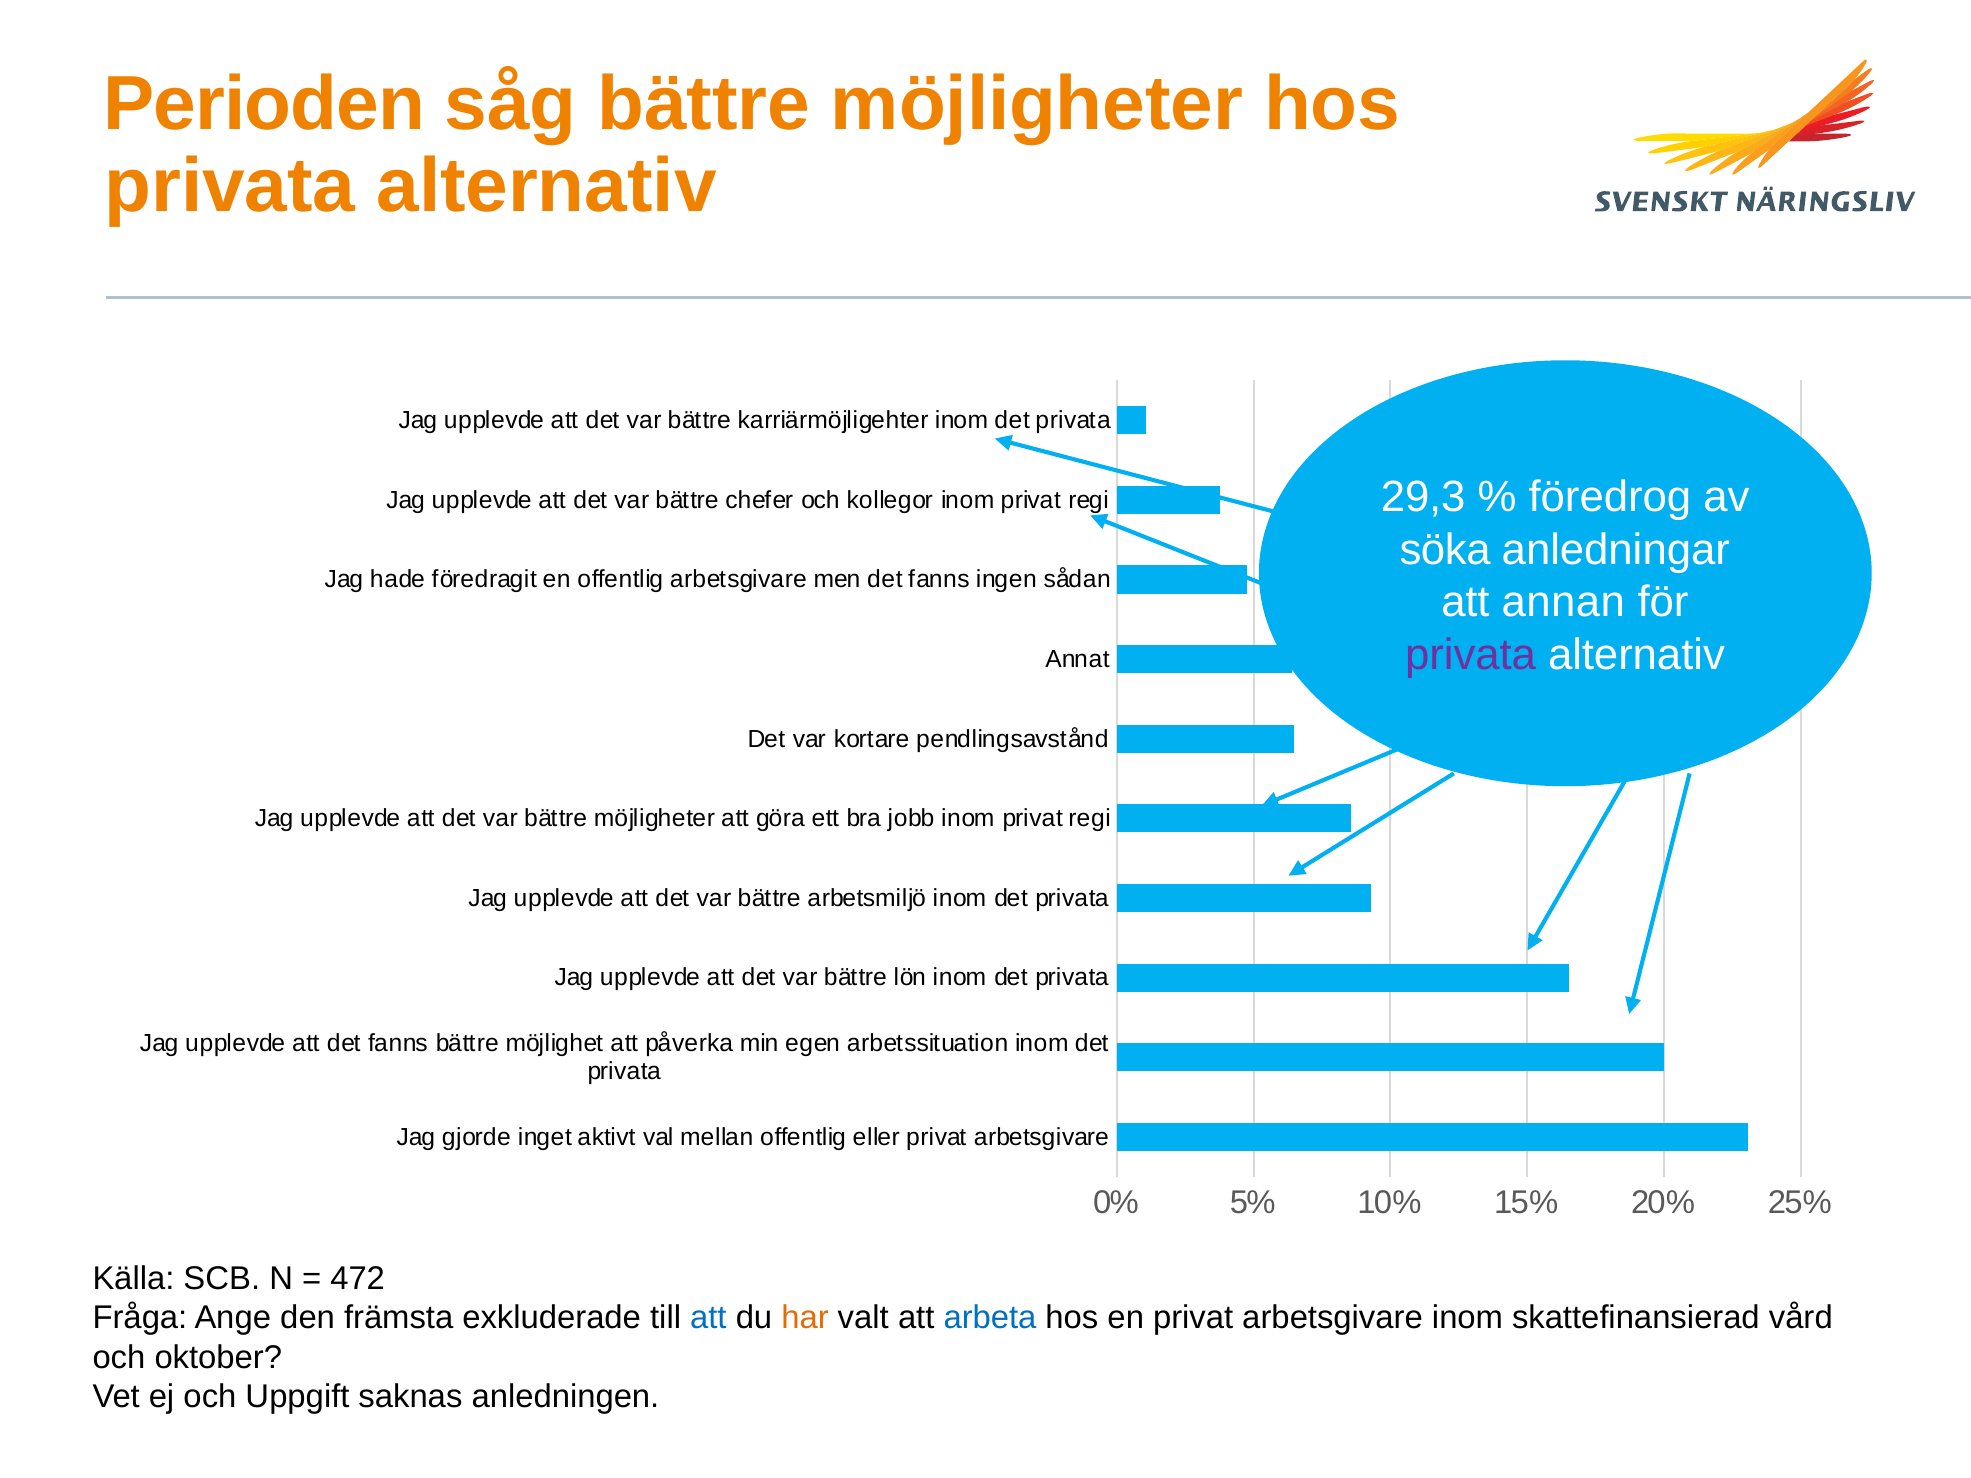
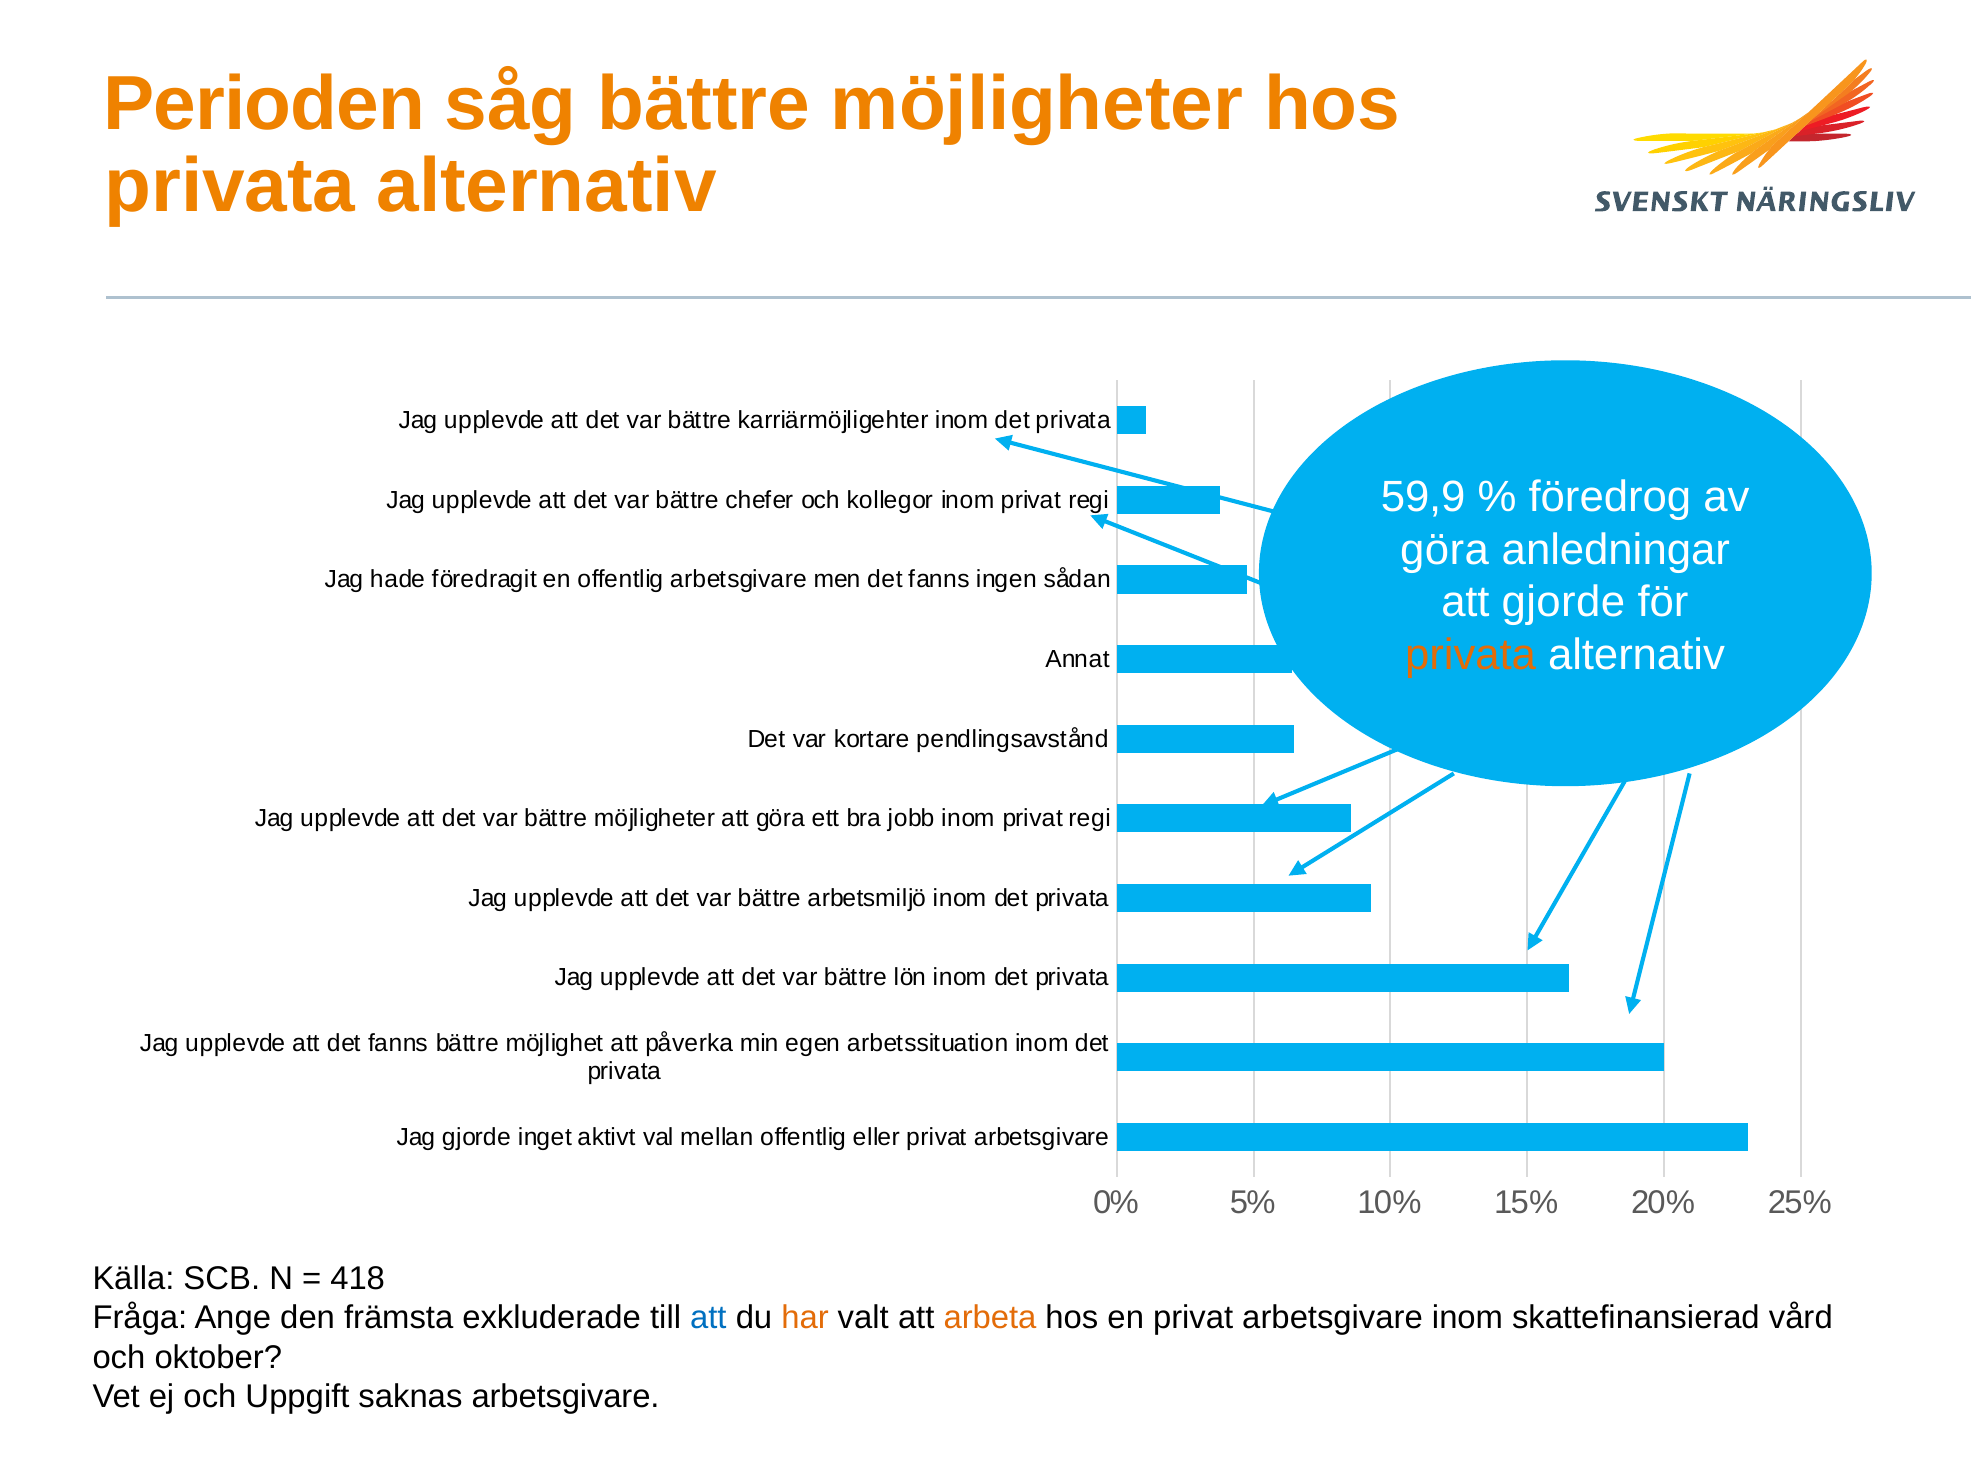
29,3: 29,3 -> 59,9
söka at (1445, 550): söka -> göra
att annan: annan -> gjorde
privata at (1471, 655) colour: purple -> orange
472: 472 -> 418
arbeta colour: blue -> orange
saknas anledningen: anledningen -> arbetsgivare
